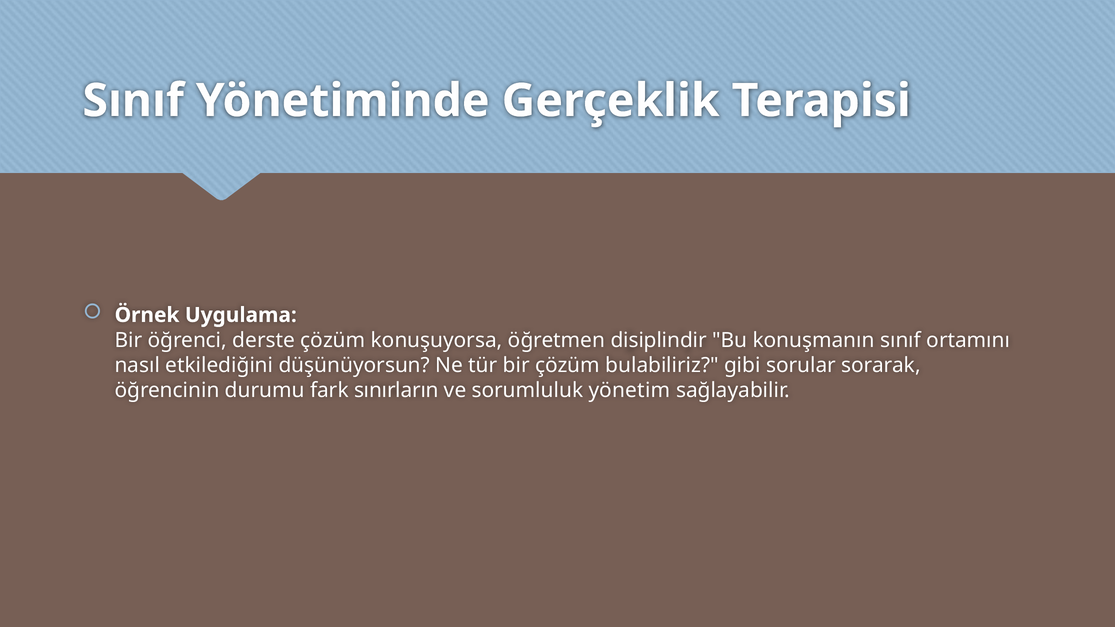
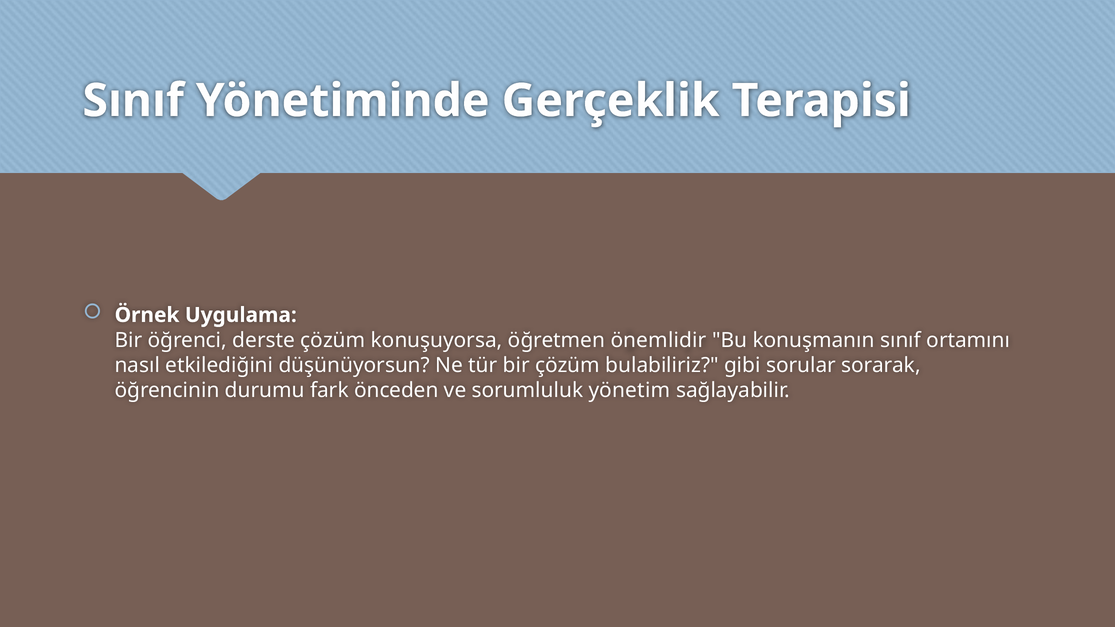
disiplindir: disiplindir -> önemlidir
sınırların: sınırların -> önceden
